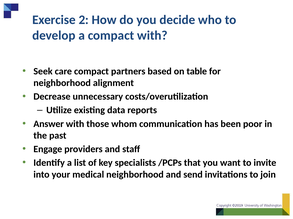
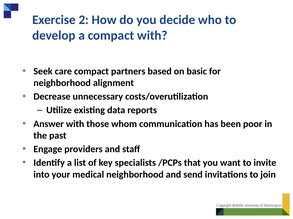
table: table -> basic
